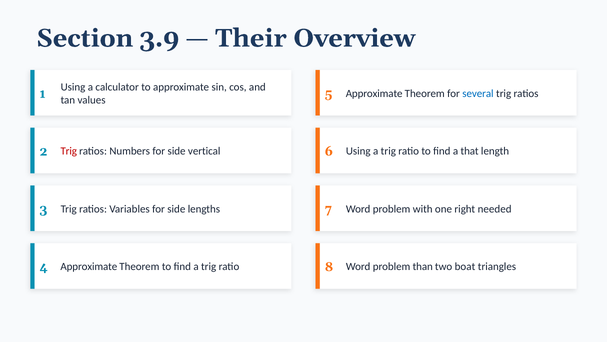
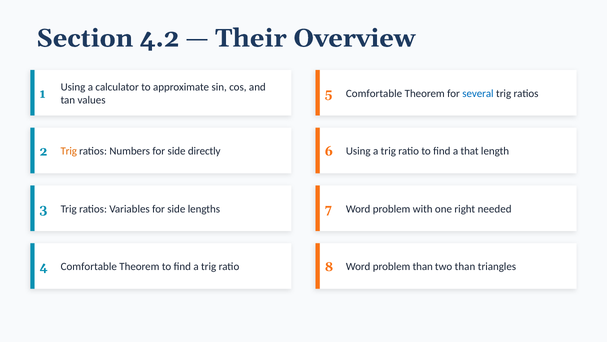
3.9: 3.9 -> 4.2
5 Approximate: Approximate -> Comfortable
Trig at (69, 151) colour: red -> orange
vertical: vertical -> directly
4 Approximate: Approximate -> Comfortable
two boat: boat -> than
